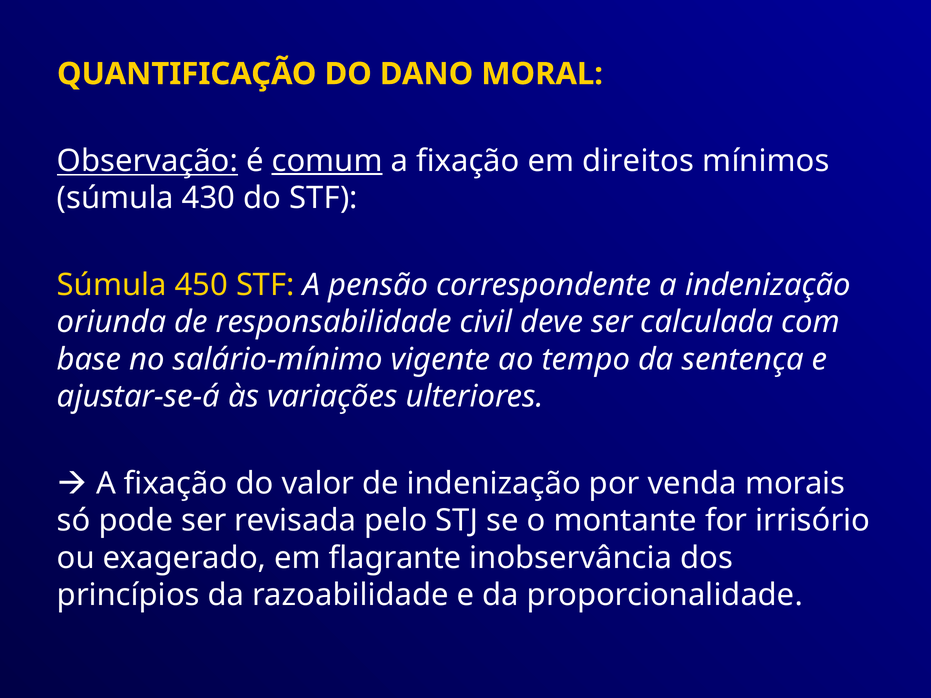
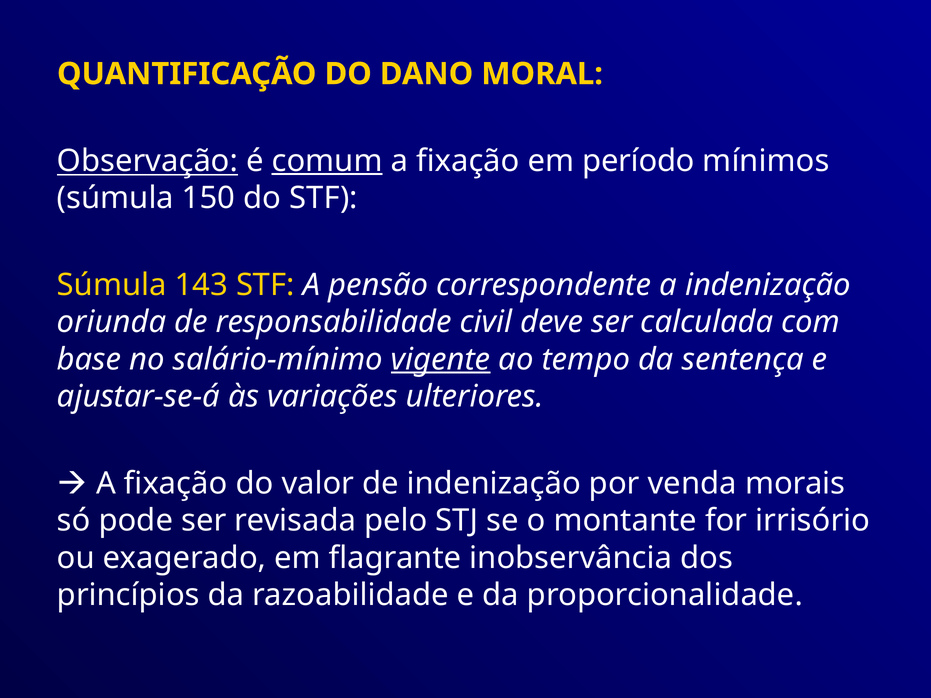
direitos: direitos -> período
430: 430 -> 150
450: 450 -> 143
vigente underline: none -> present
